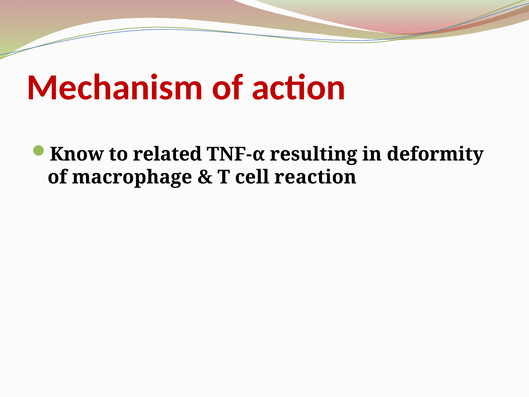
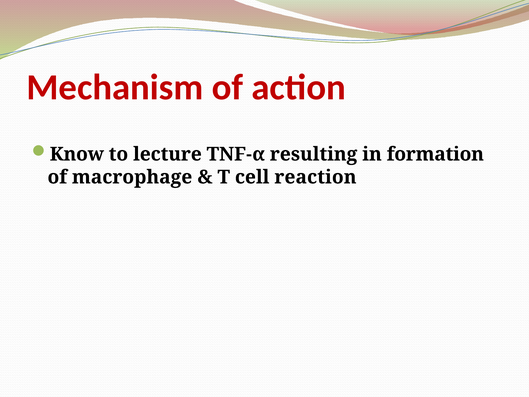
related: related -> lecture
deformity: deformity -> formation
